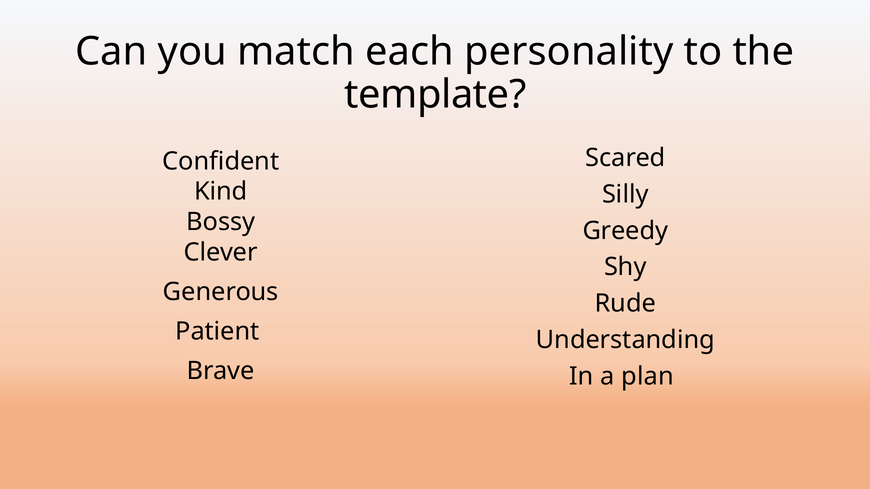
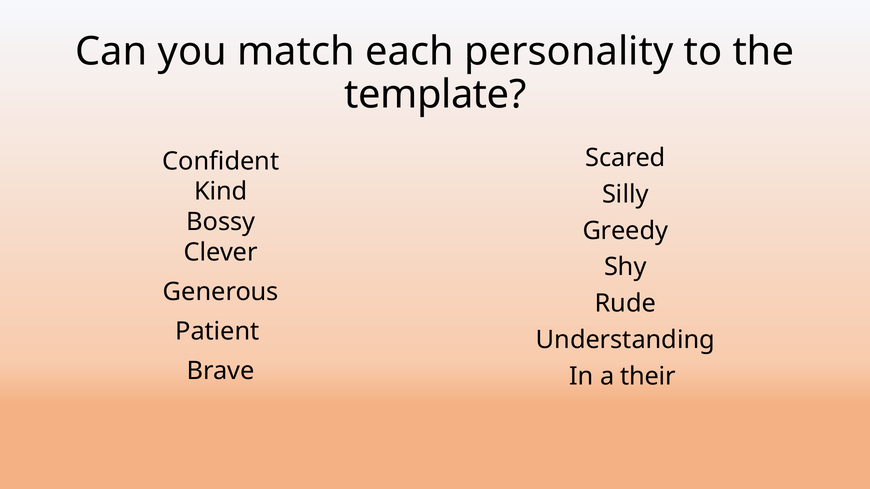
plan: plan -> their
